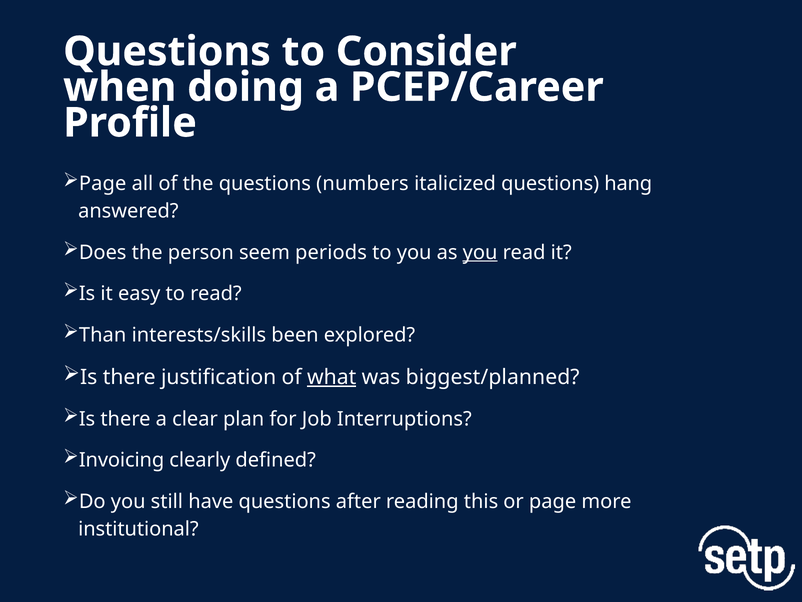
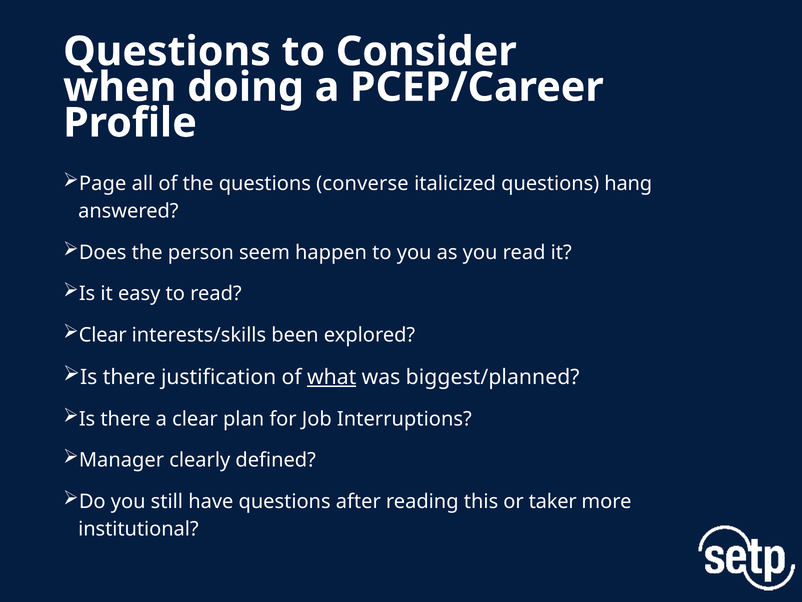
numbers: numbers -> converse
periods: periods -> happen
you at (480, 252) underline: present -> none
Than at (103, 335): Than -> Clear
Invoicing: Invoicing -> Manager
or page: page -> taker
